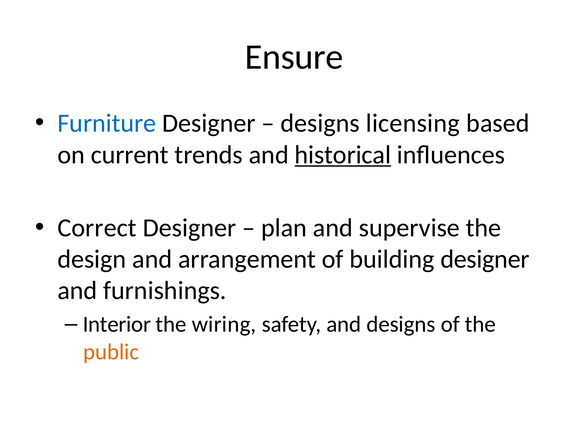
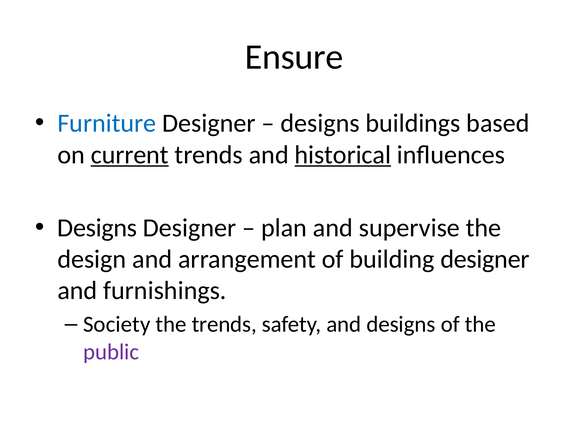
licensing: licensing -> buildings
current underline: none -> present
Correct at (97, 228): Correct -> Designs
Interior: Interior -> Society
the wiring: wiring -> trends
public colour: orange -> purple
